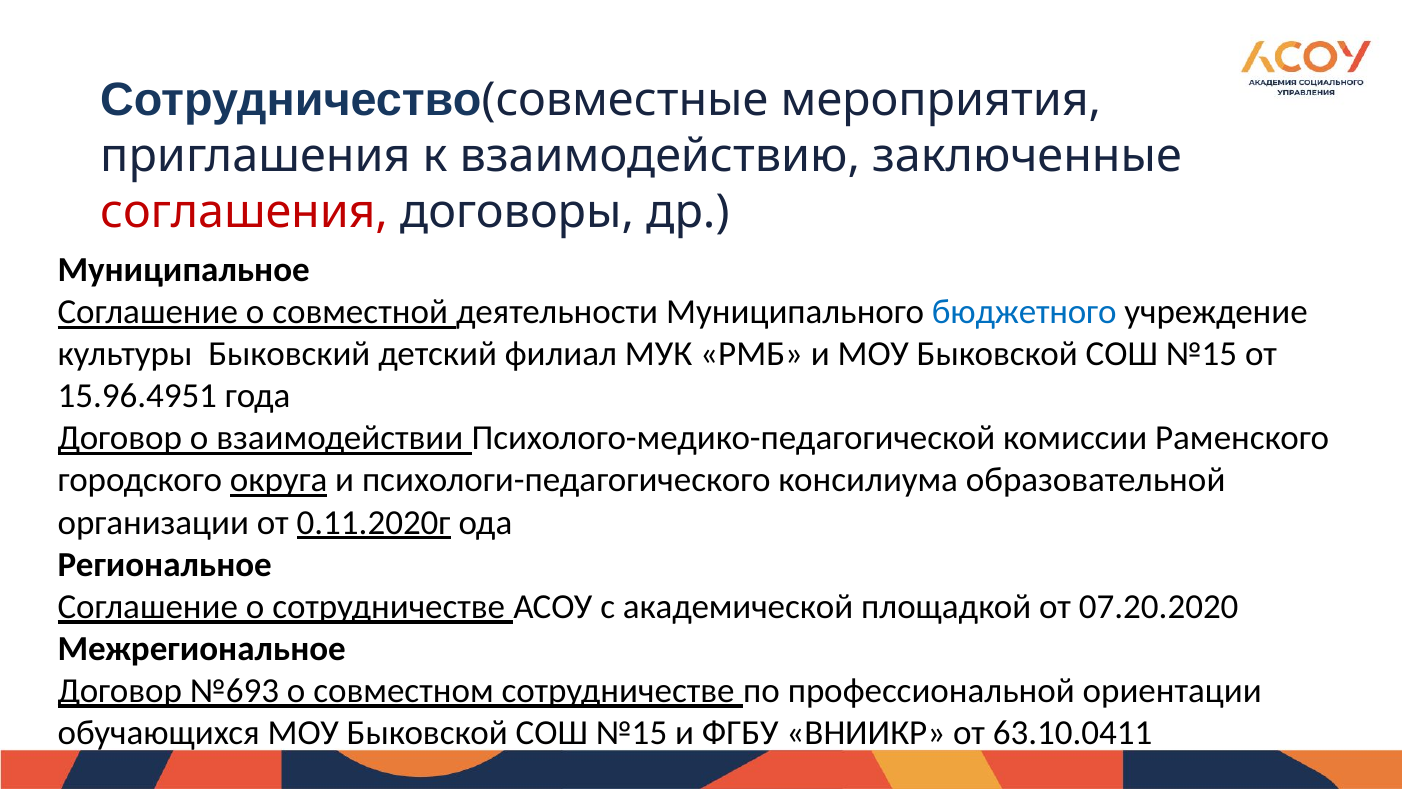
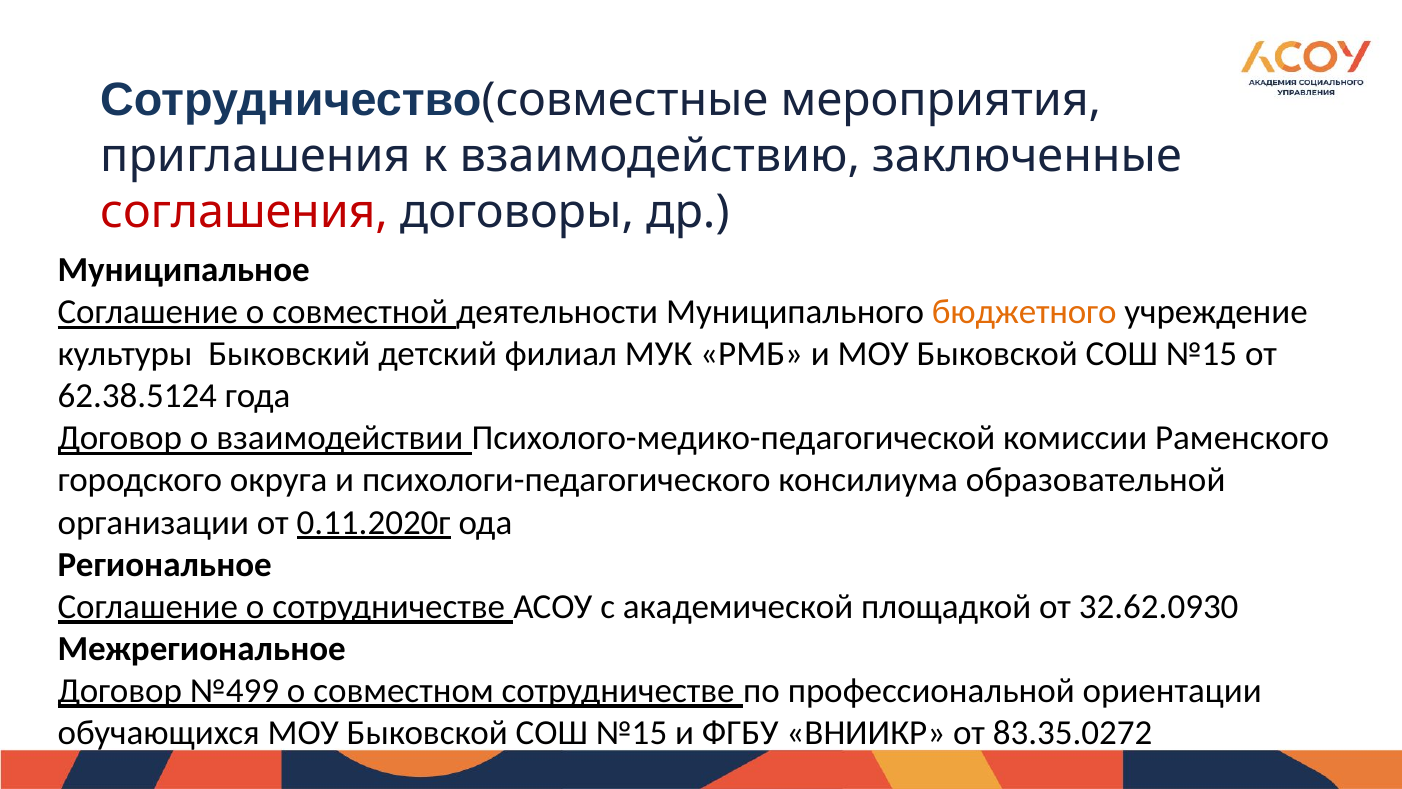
бюджетного colour: blue -> orange
15.96.4951: 15.96.4951 -> 62.38.5124
округа underline: present -> none
07.20.2020: 07.20.2020 -> 32.62.0930
№693: №693 -> №499
63.10.0411: 63.10.0411 -> 83.35.0272
